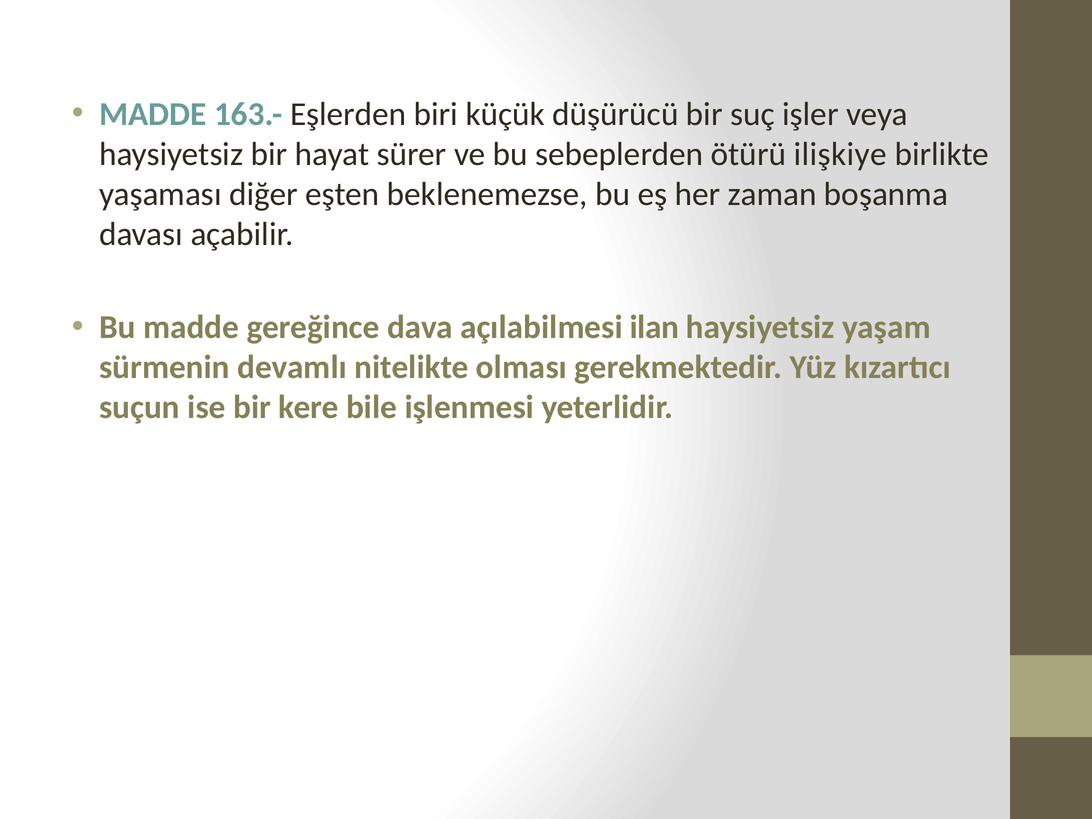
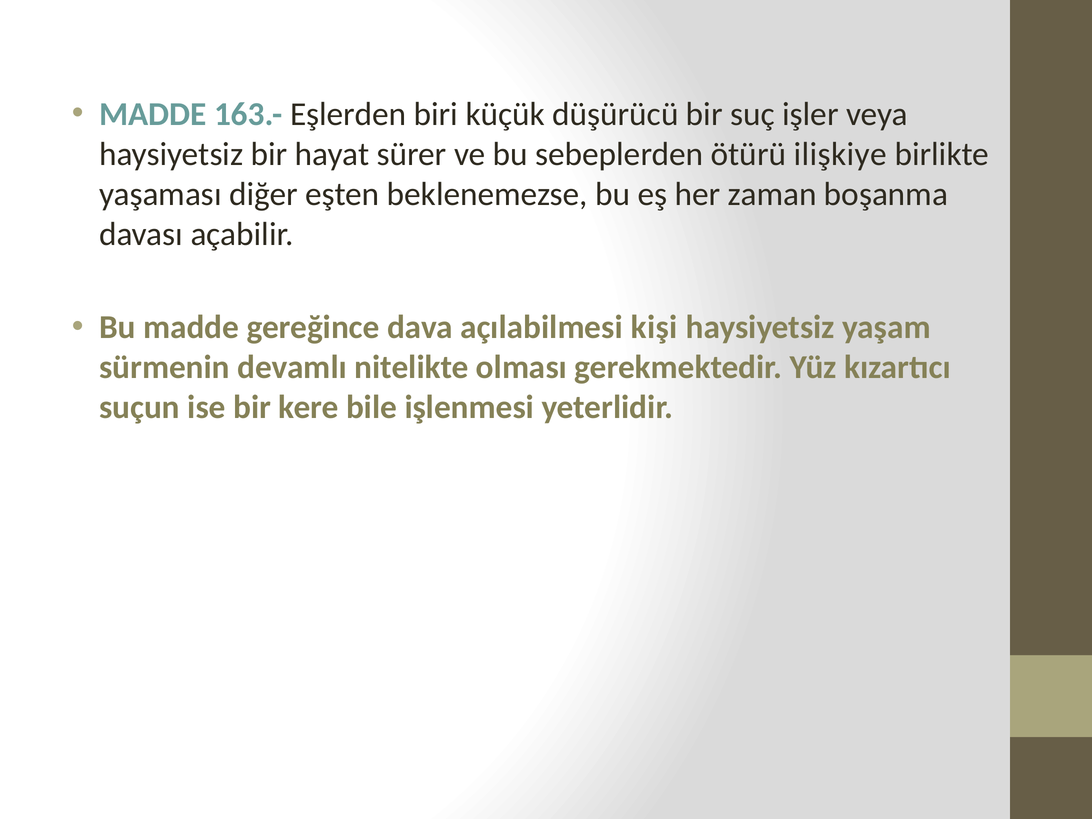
ilan: ilan -> kişi
